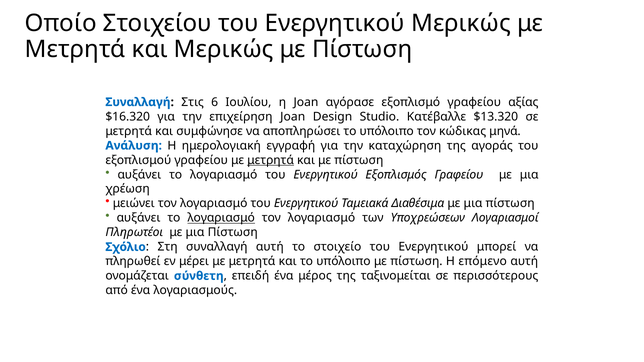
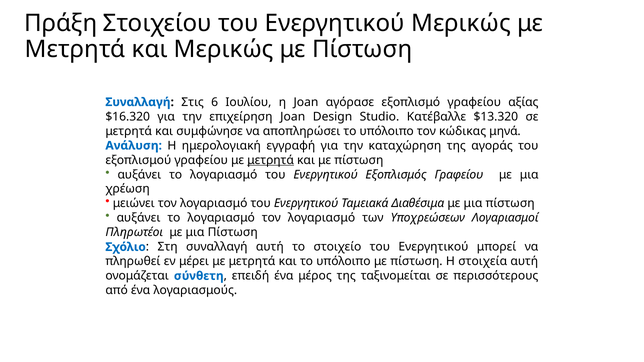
Οποίο: Οποίο -> Πράξη
λογαριασμό at (221, 218) underline: present -> none
επόμενο: επόμενο -> στοιχεία
